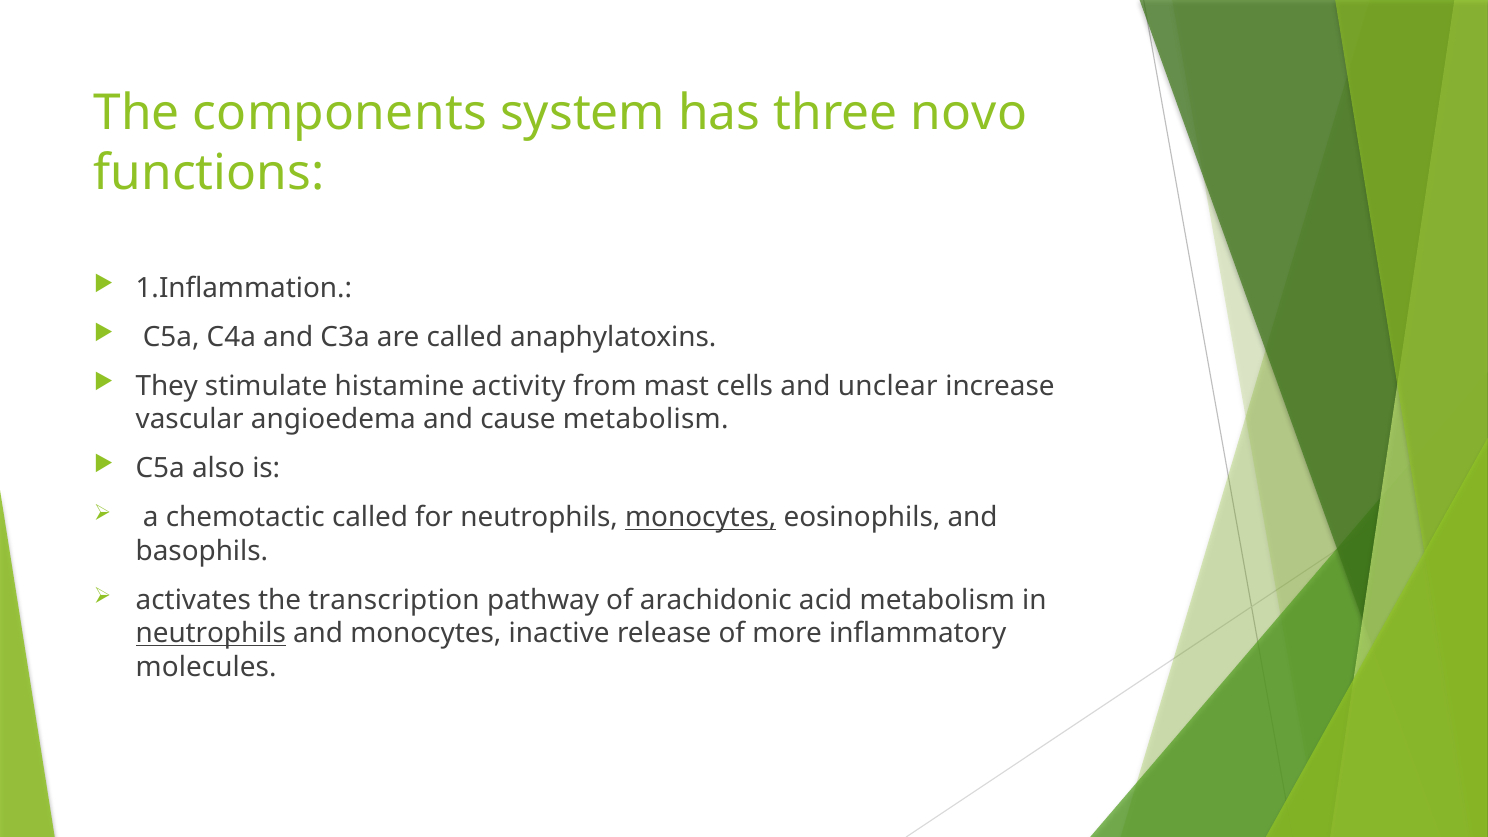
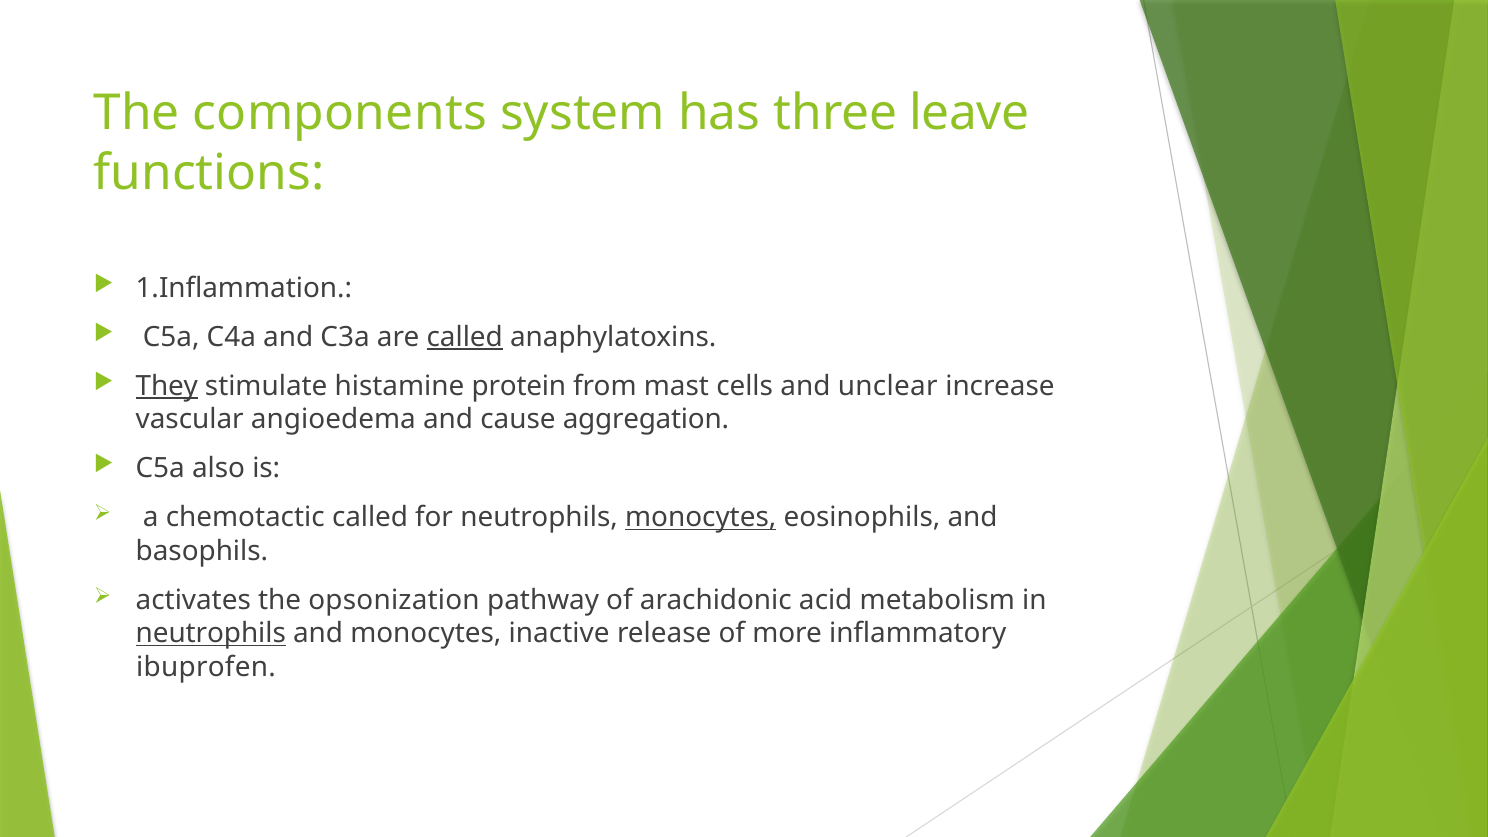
novo: novo -> leave
called at (465, 337) underline: none -> present
They underline: none -> present
activity: activity -> protein
cause metabolism: metabolism -> aggregation
transcription: transcription -> opsonization
molecules: molecules -> ibuprofen
